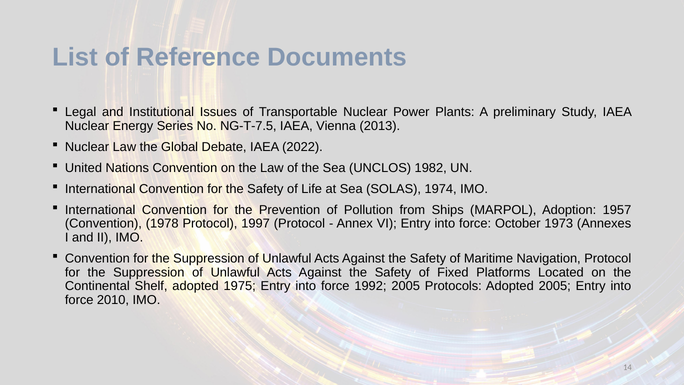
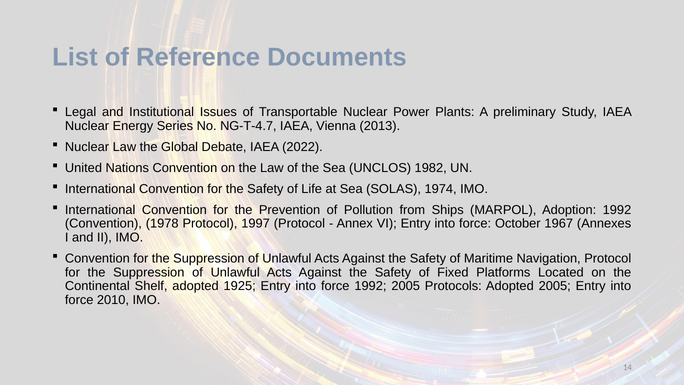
NG-T-7.5: NG-T-7.5 -> NG-T-4.7
Adoption 1957: 1957 -> 1992
1973: 1973 -> 1967
1975: 1975 -> 1925
